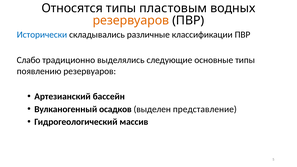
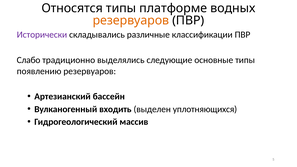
пластовым: пластовым -> платформе
Исторически colour: blue -> purple
осадков: осадков -> входить
представление: представление -> уплотняющихся
